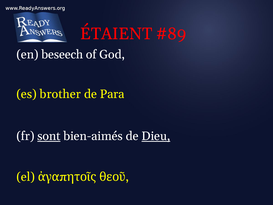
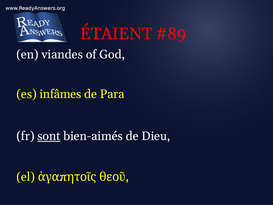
beseech: beseech -> viandes
brother: brother -> infâmes
Dieu underline: present -> none
